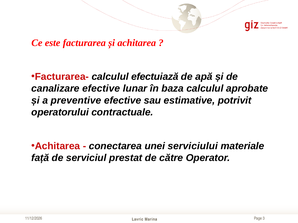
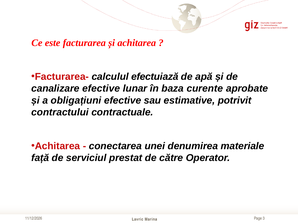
baza calculul: calculul -> curente
preventive: preventive -> obligațiuni
operatorului: operatorului -> contractului
serviciului: serviciului -> denumirea
